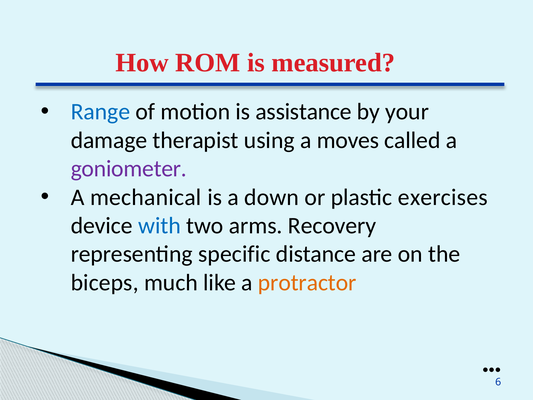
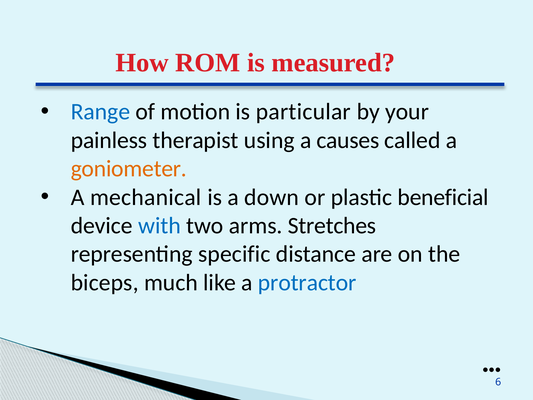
assistance: assistance -> particular
damage: damage -> painless
moves: moves -> causes
goniometer colour: purple -> orange
exercises: exercises -> beneficial
Recovery: Recovery -> Stretches
protractor colour: orange -> blue
